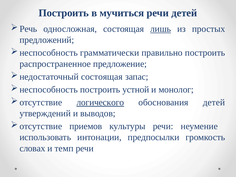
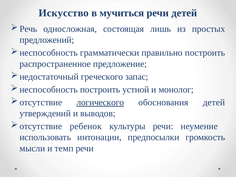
Построить at (64, 13): Построить -> Искусство
лишь underline: present -> none
состоящая at (102, 77): состоящая -> греческого
приемов: приемов -> ребенок
словах: словах -> мысли
